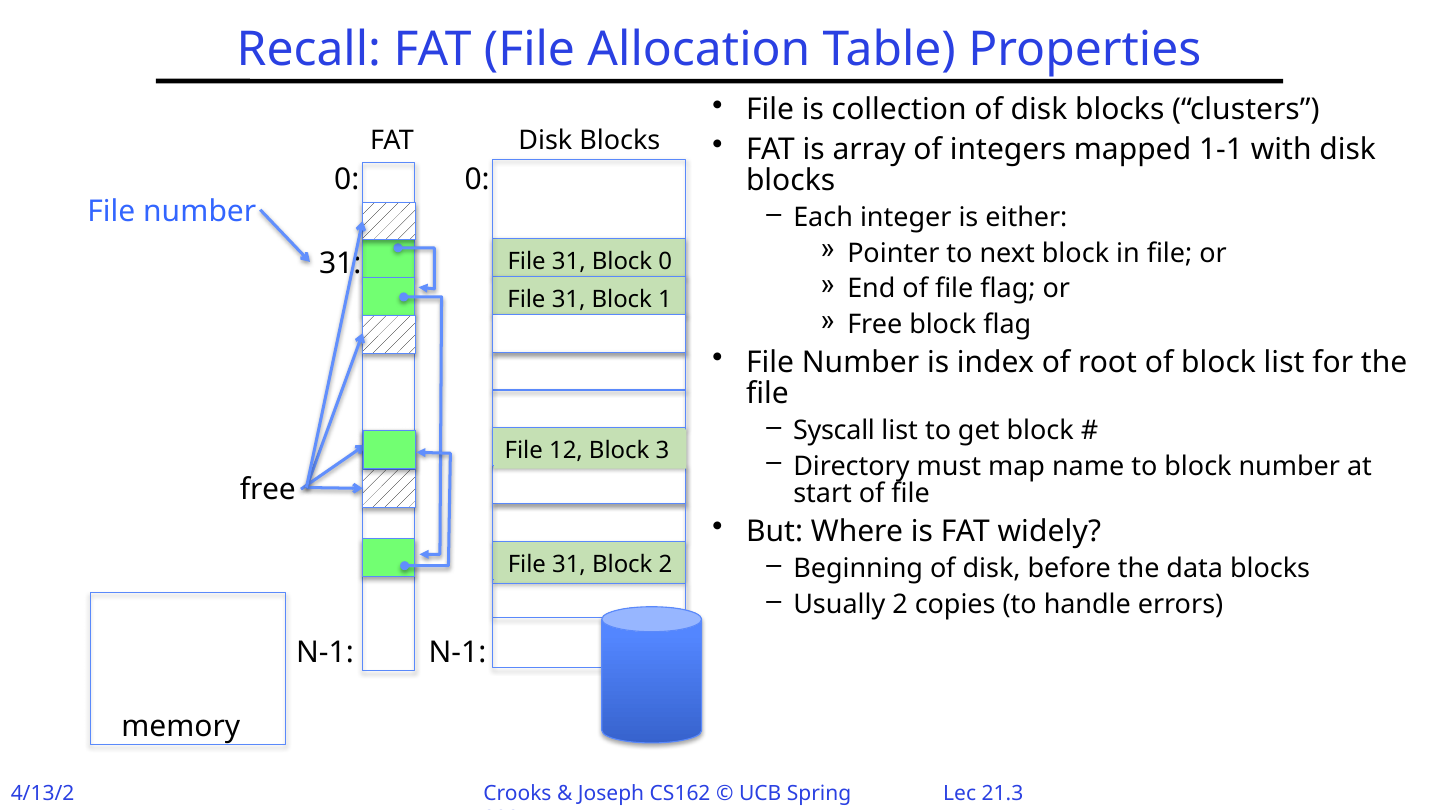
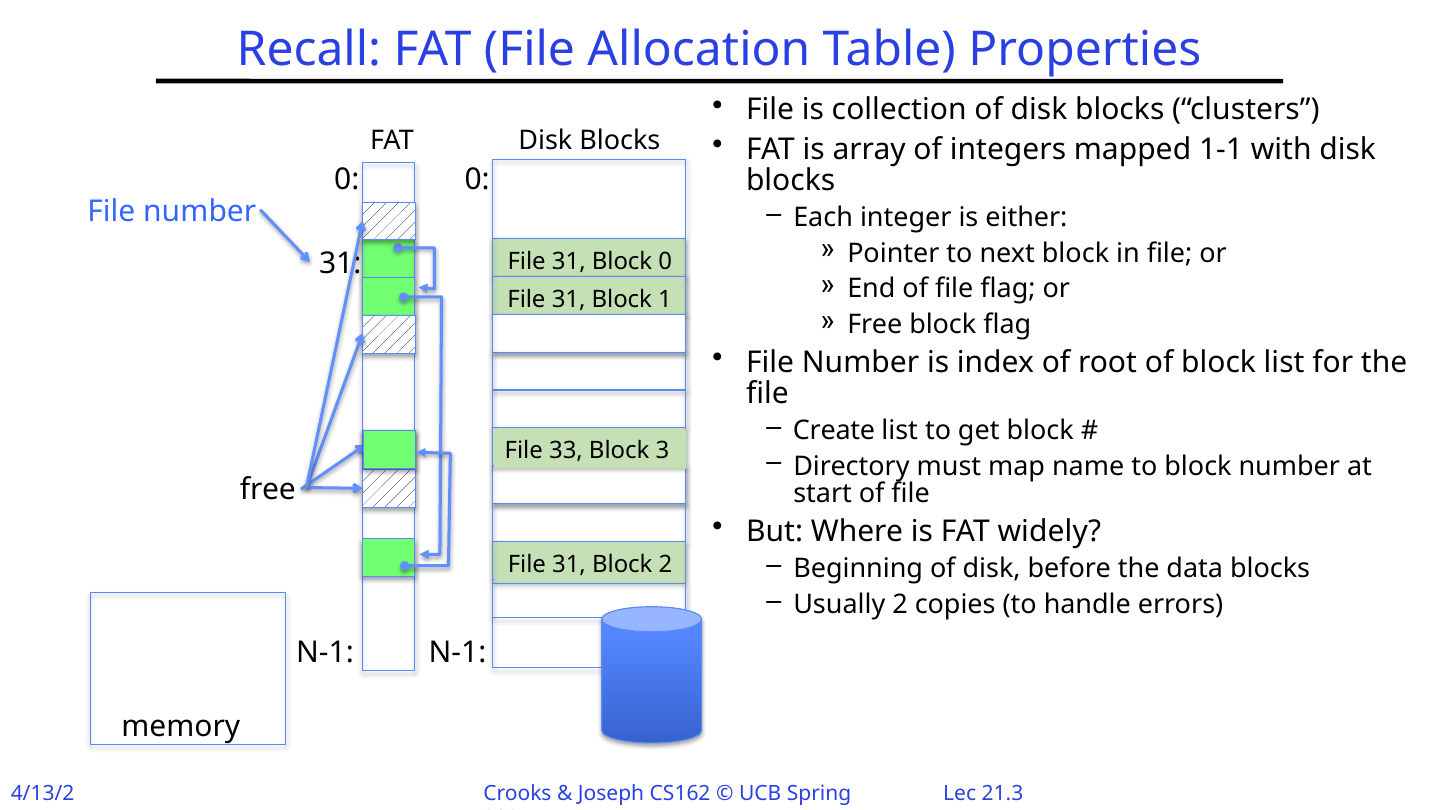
Syscall: Syscall -> Create
12: 12 -> 33
